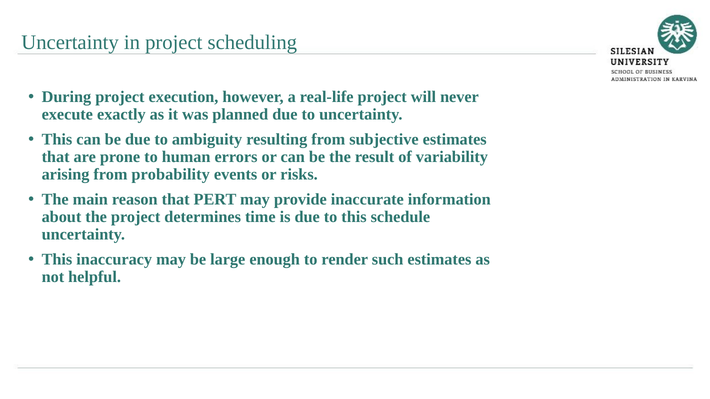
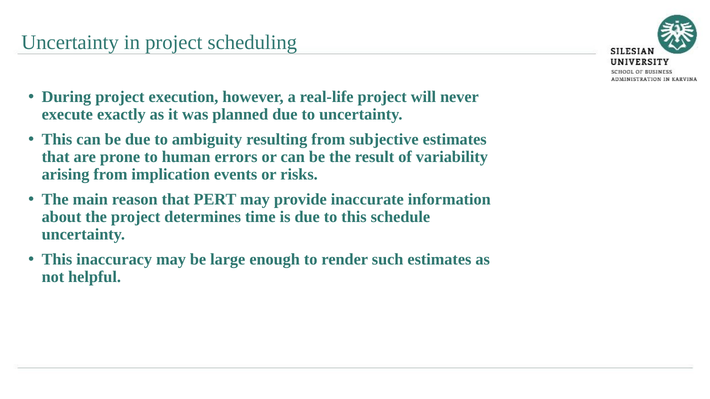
probability: probability -> implication
